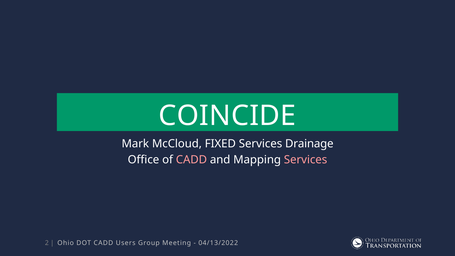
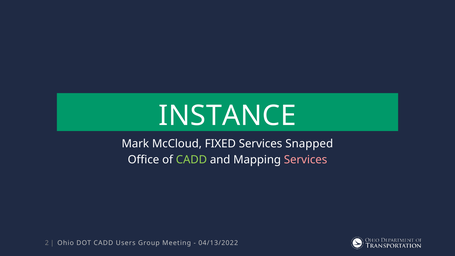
COINCIDE: COINCIDE -> INSTANCE
Drainage: Drainage -> Snapped
CADD at (191, 160) colour: pink -> light green
